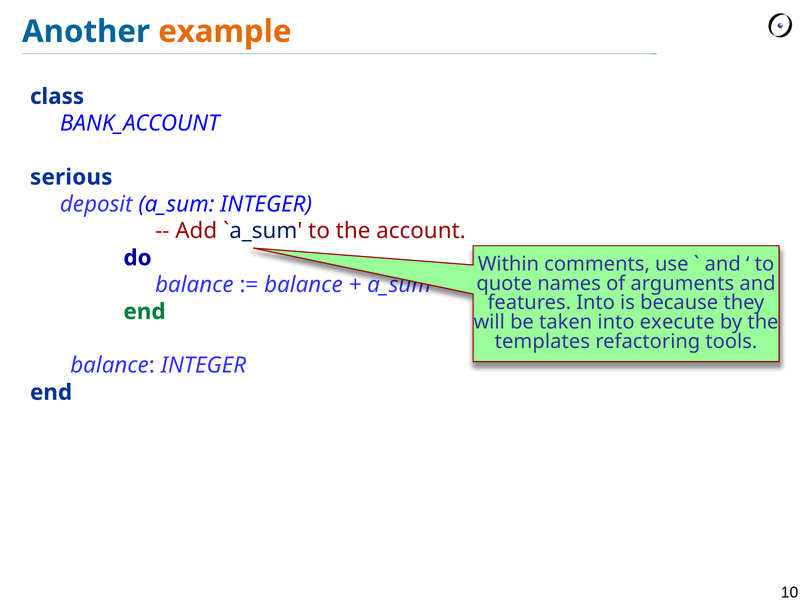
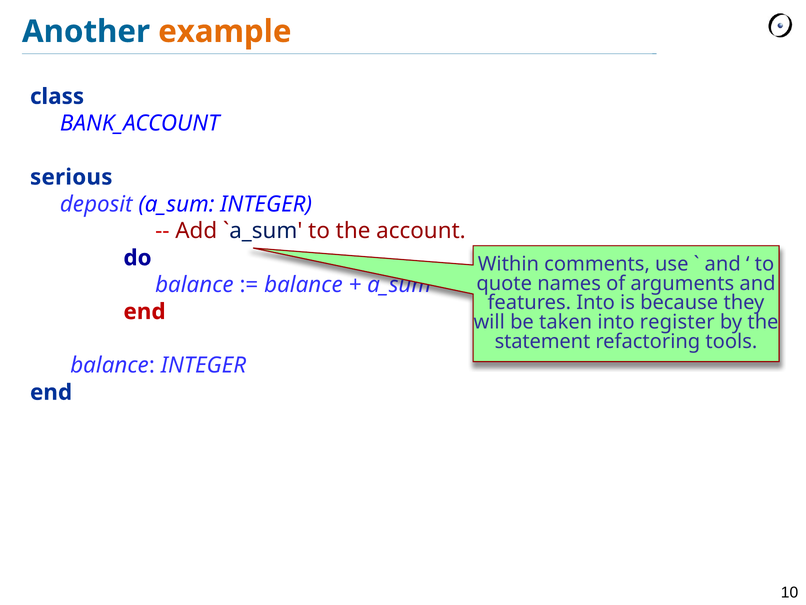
end at (144, 311) colour: green -> red
execute: execute -> register
templates: templates -> statement
